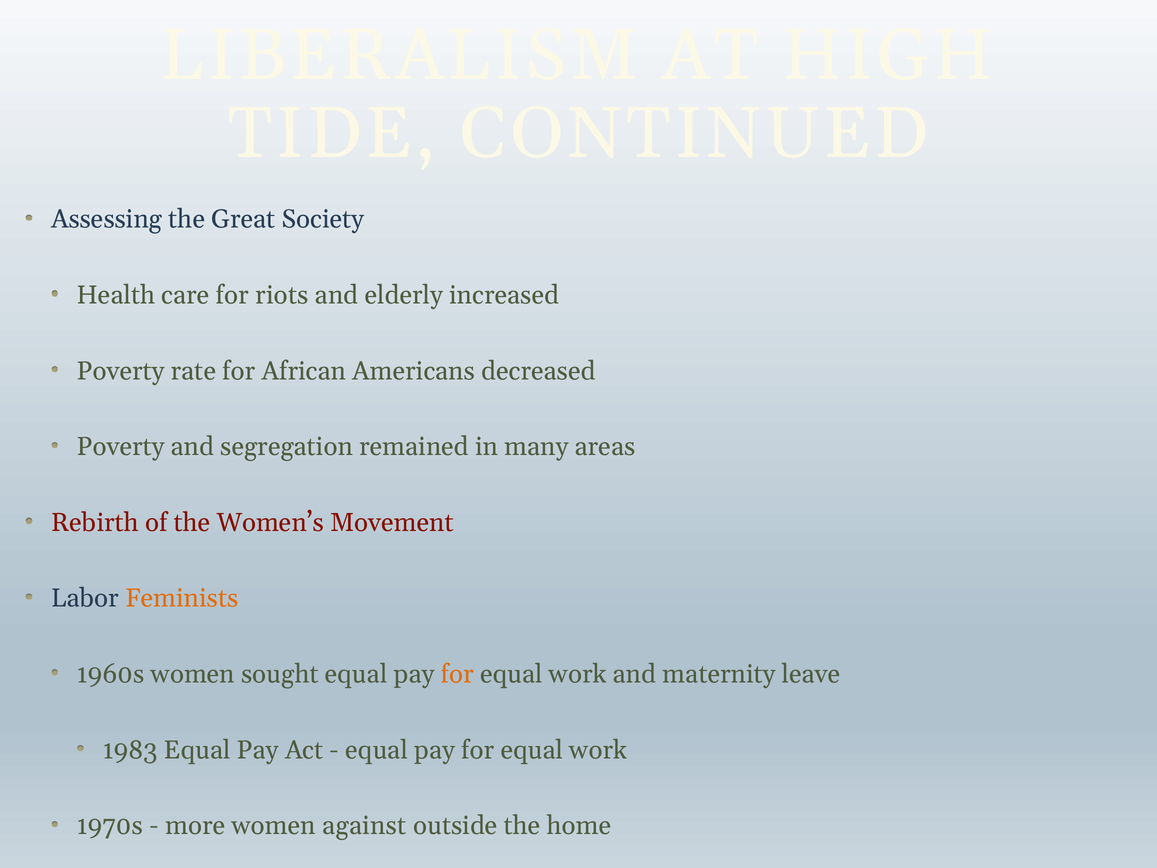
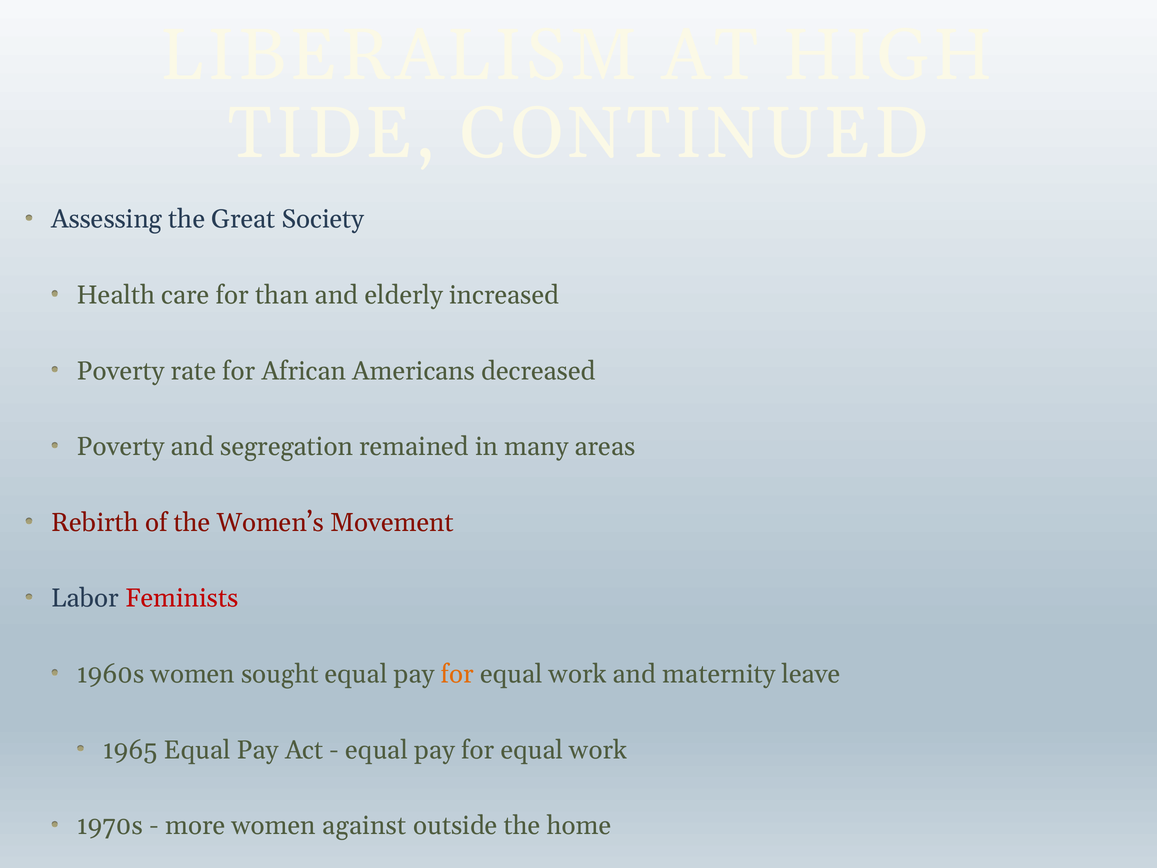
riots: riots -> than
Feminists colour: orange -> red
1983: 1983 -> 1965
